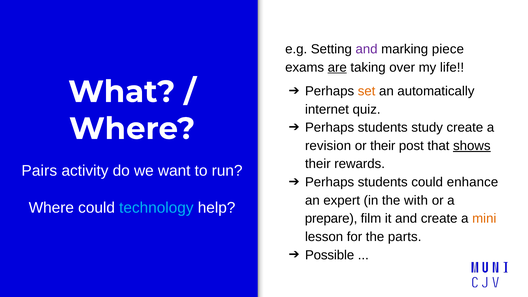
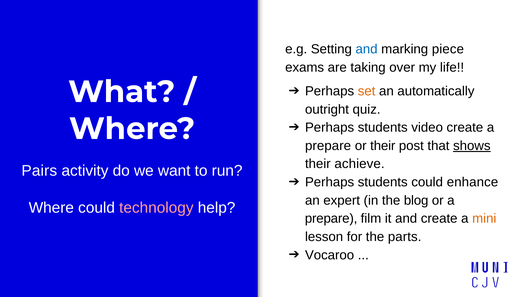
and at (367, 49) colour: purple -> blue
are underline: present -> none
internet: internet -> outright
study: study -> video
revision at (328, 146): revision -> prepare
rewards: rewards -> achieve
with: with -> blog
technology colour: light blue -> pink
Possible: Possible -> Vocaroo
